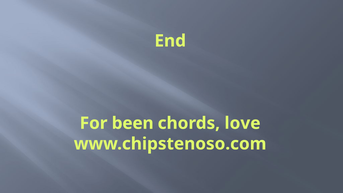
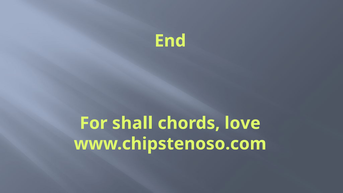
been: been -> shall
